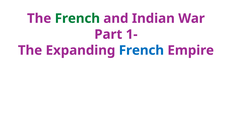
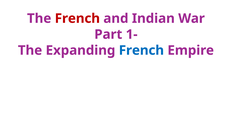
French at (77, 18) colour: green -> red
